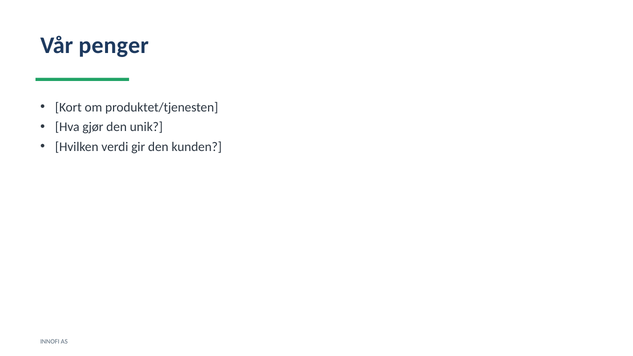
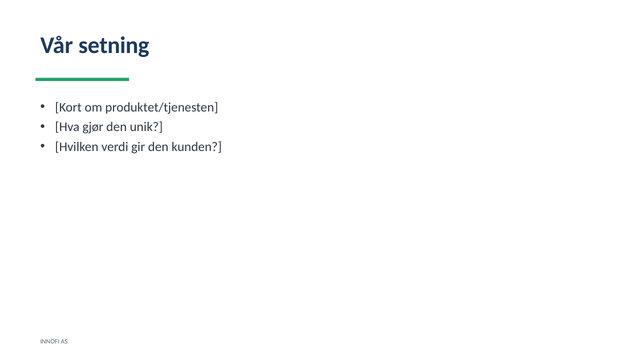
penger: penger -> setning
